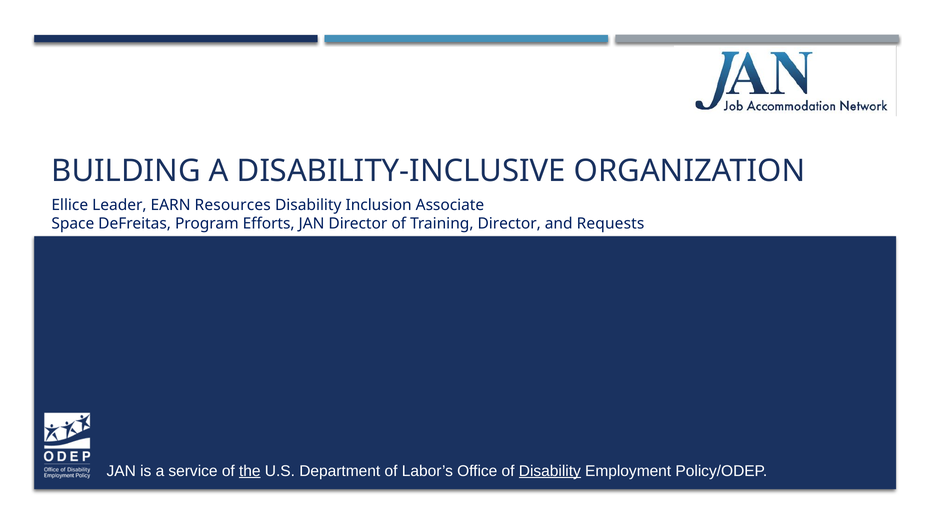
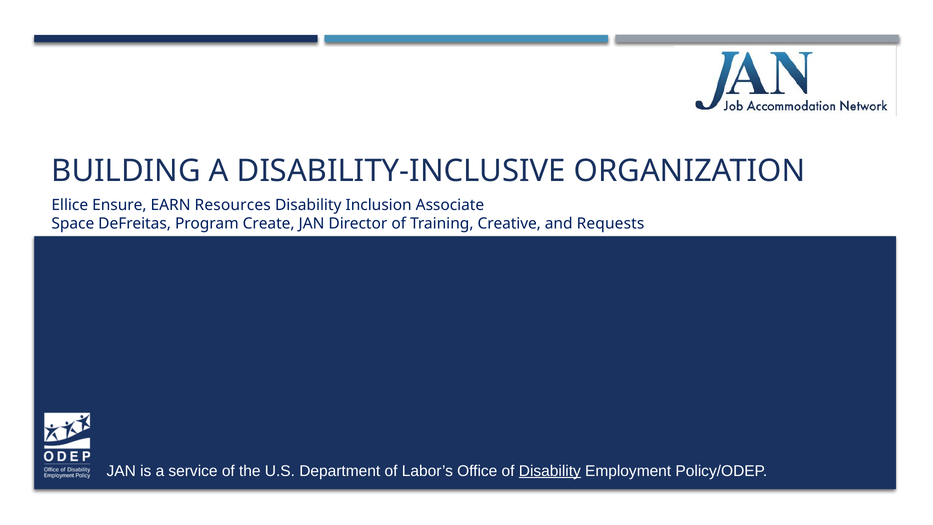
Leader: Leader -> Ensure
Efforts: Efforts -> Create
Training Director: Director -> Creative
the underline: present -> none
